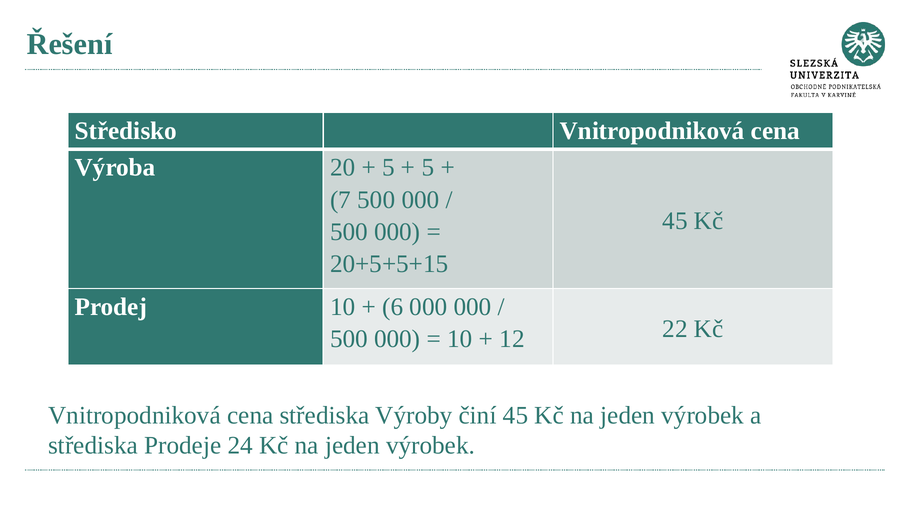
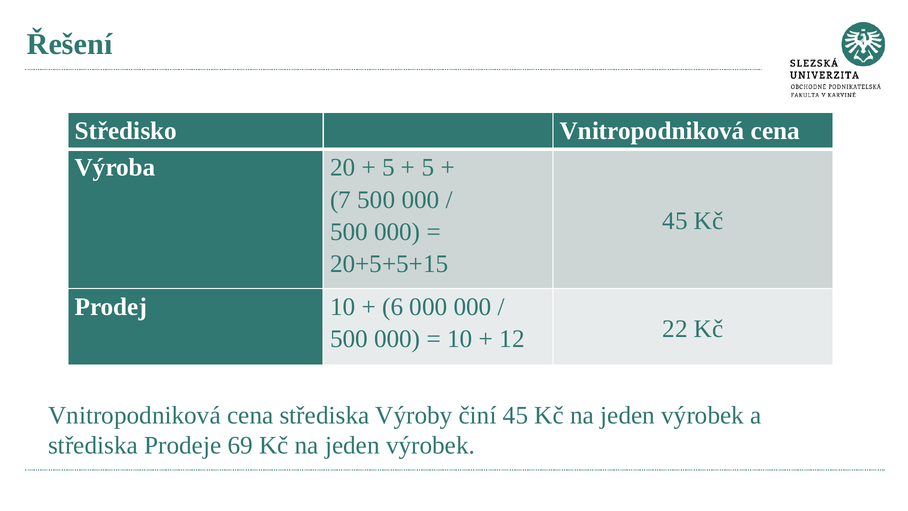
24: 24 -> 69
